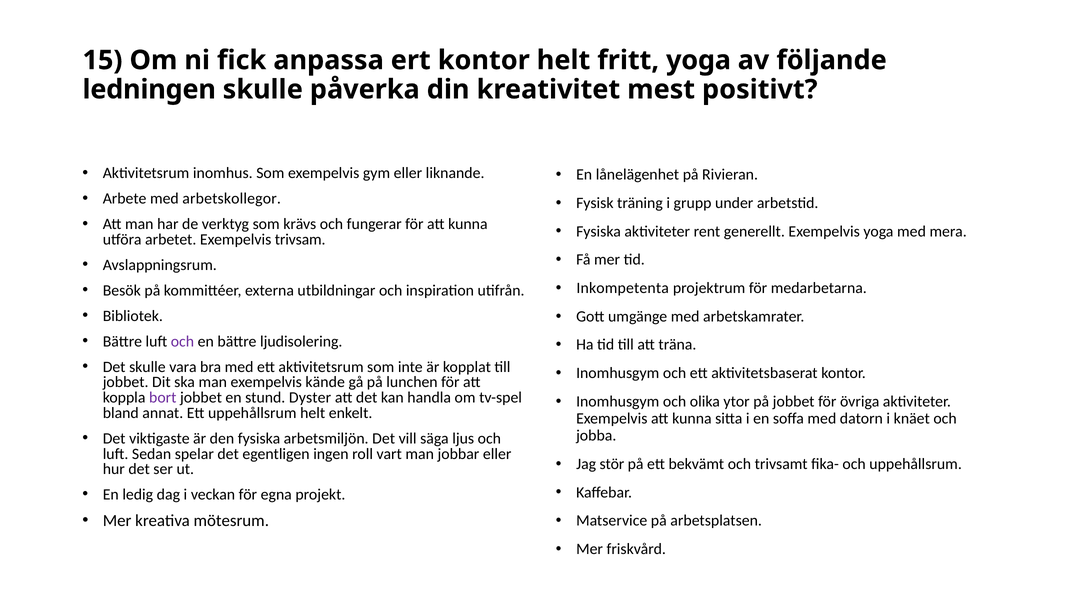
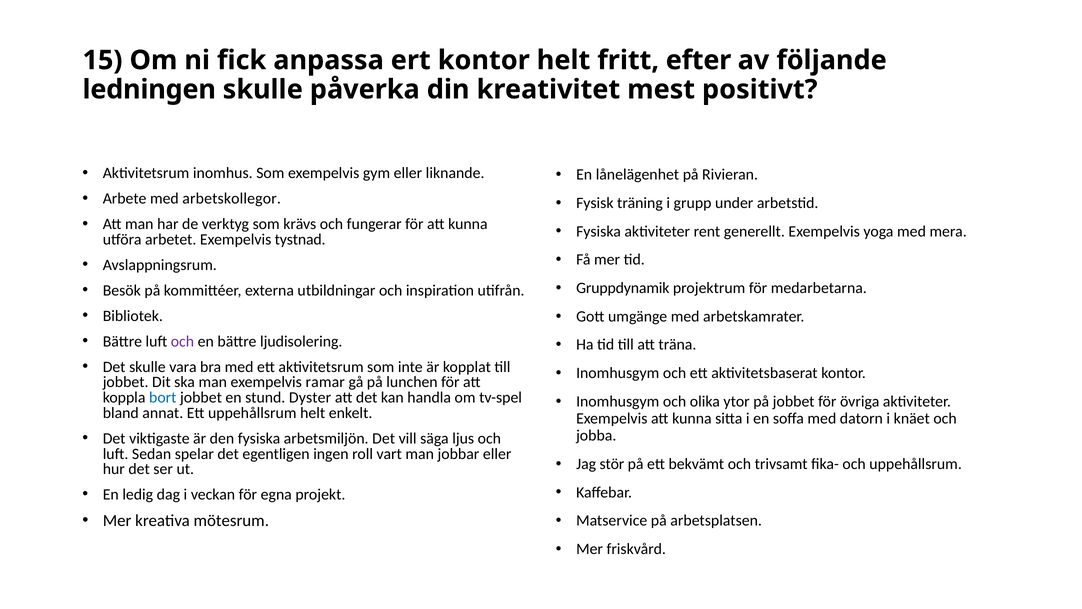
fritt yoga: yoga -> efter
trivsam: trivsam -> tystnad
Inkompetenta: Inkompetenta -> Gruppdynamik
kände: kände -> ramar
bort colour: purple -> blue
